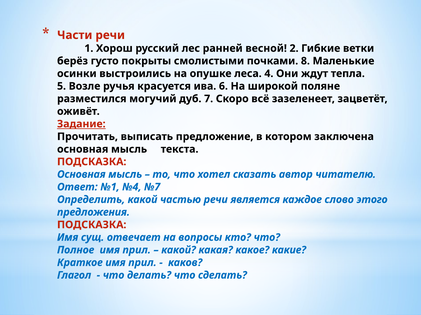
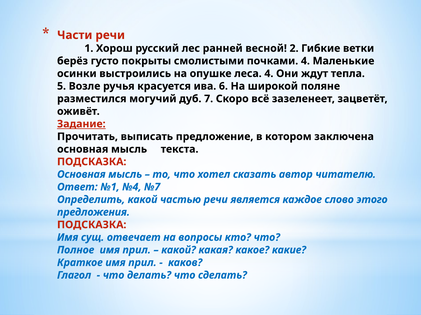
почками 8: 8 -> 4
